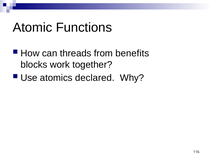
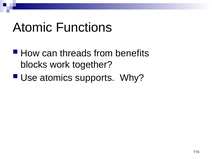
declared: declared -> supports
